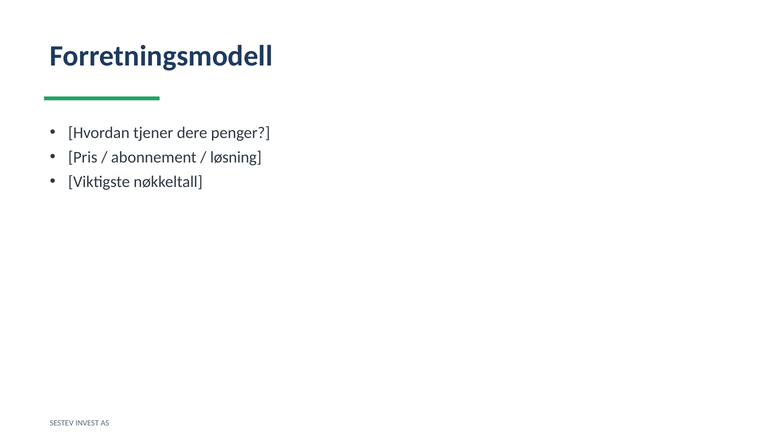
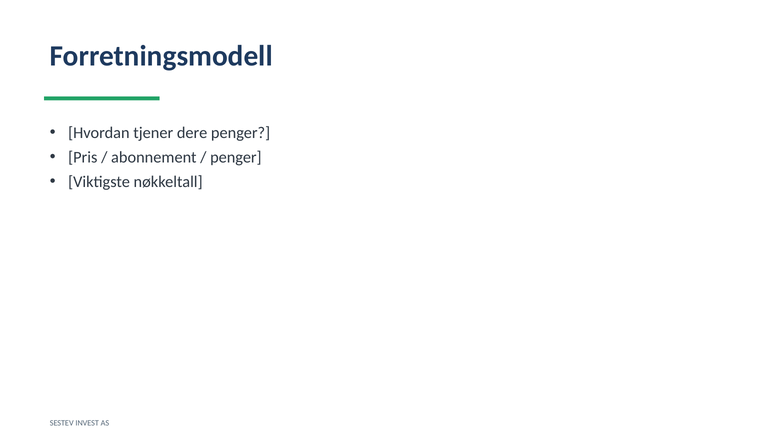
løsning at (236, 157): løsning -> penger
